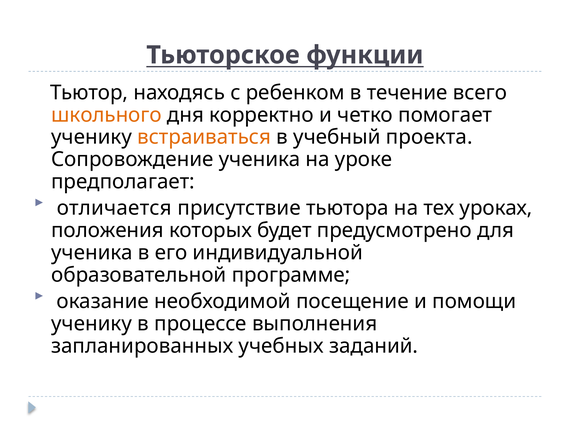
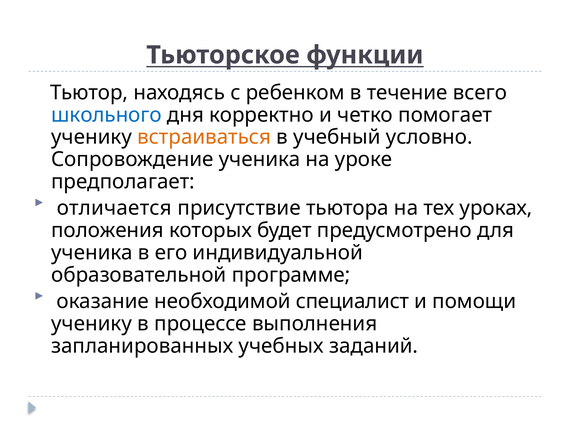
школьного colour: orange -> blue
проекта: проекта -> условно
посещение: посещение -> специалист
